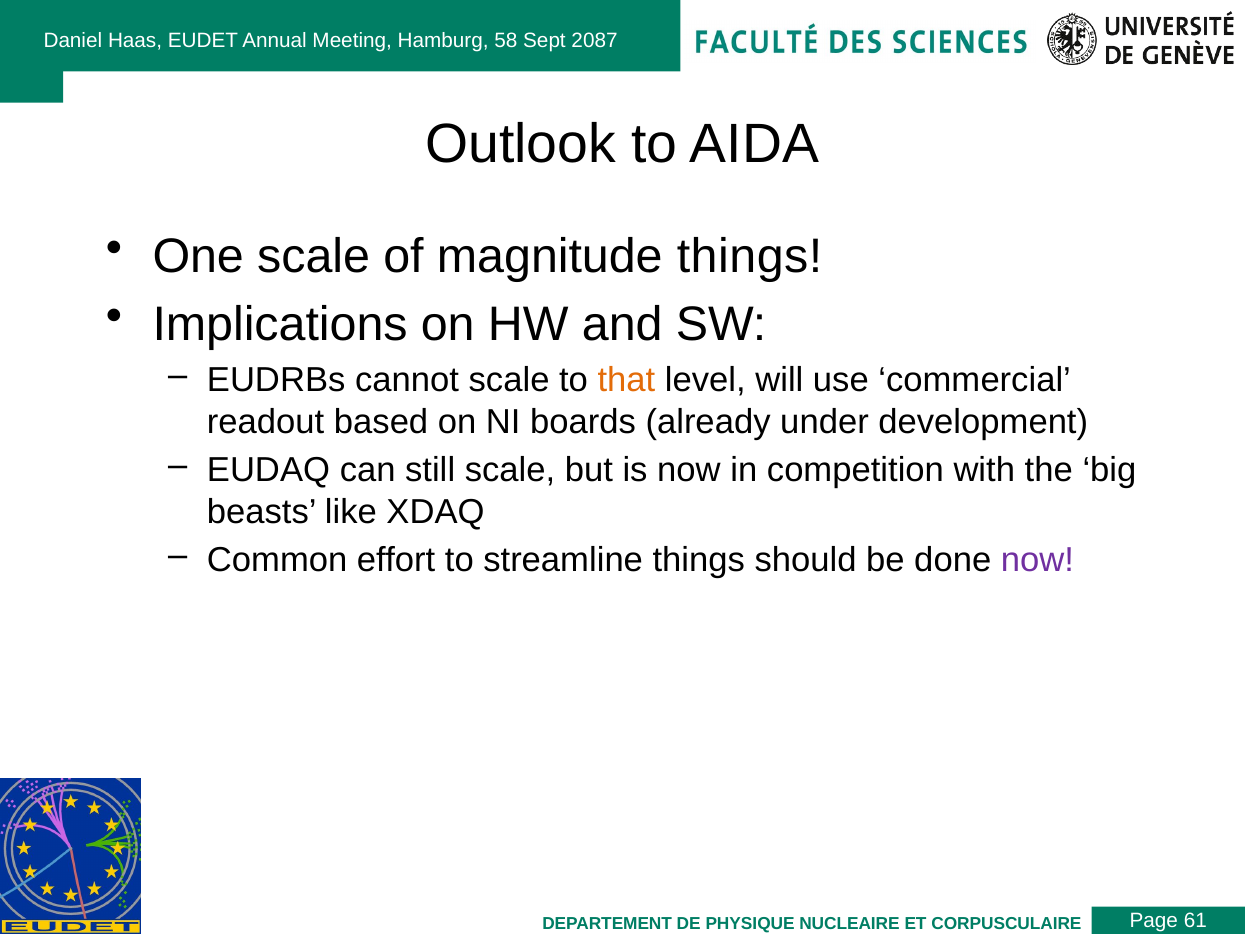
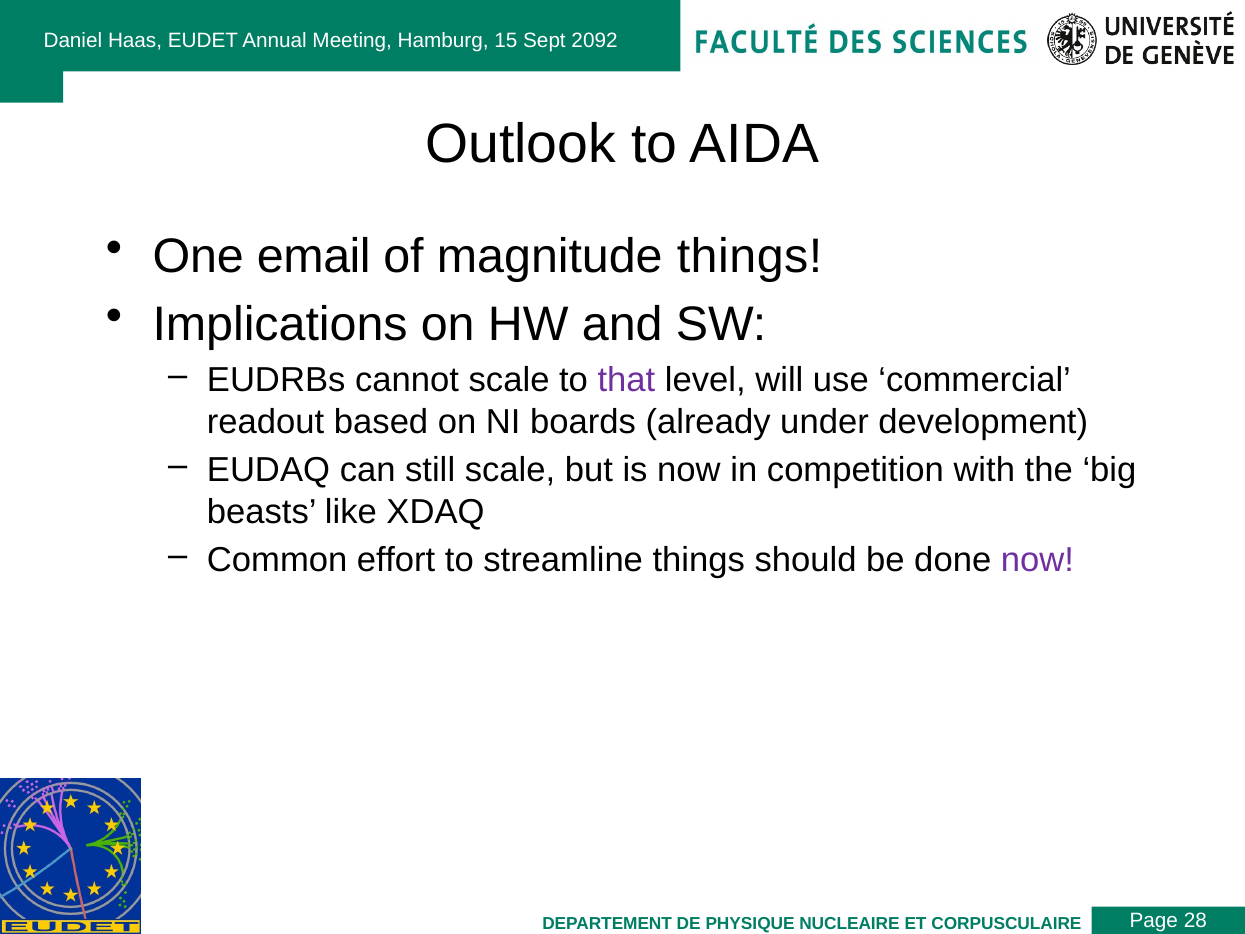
58: 58 -> 15
2087: 2087 -> 2092
One scale: scale -> email
that colour: orange -> purple
61: 61 -> 28
